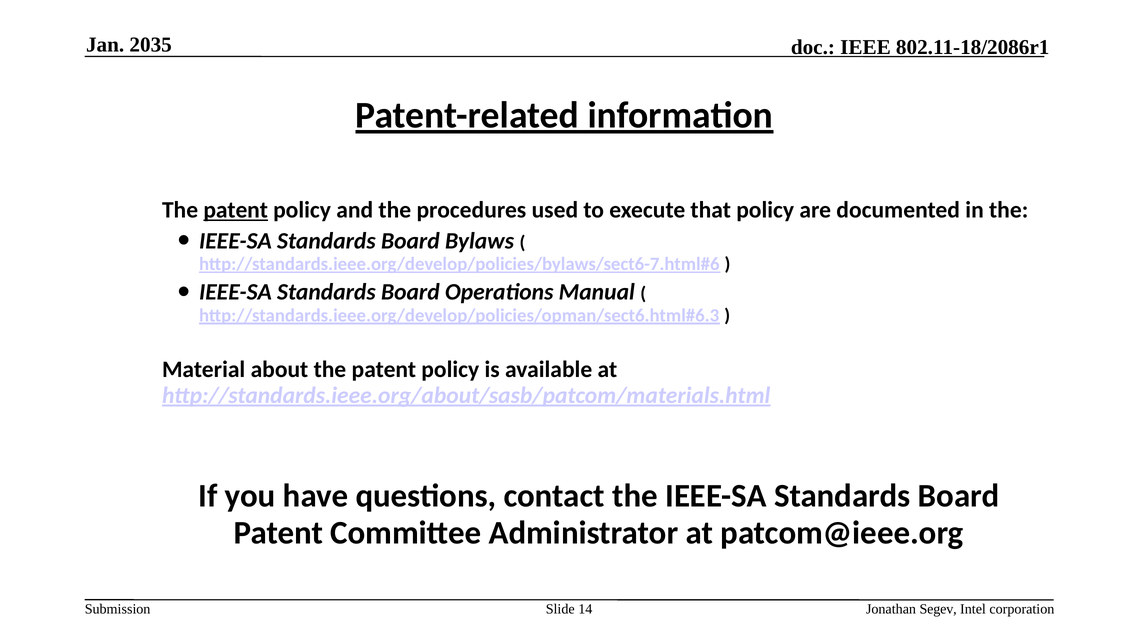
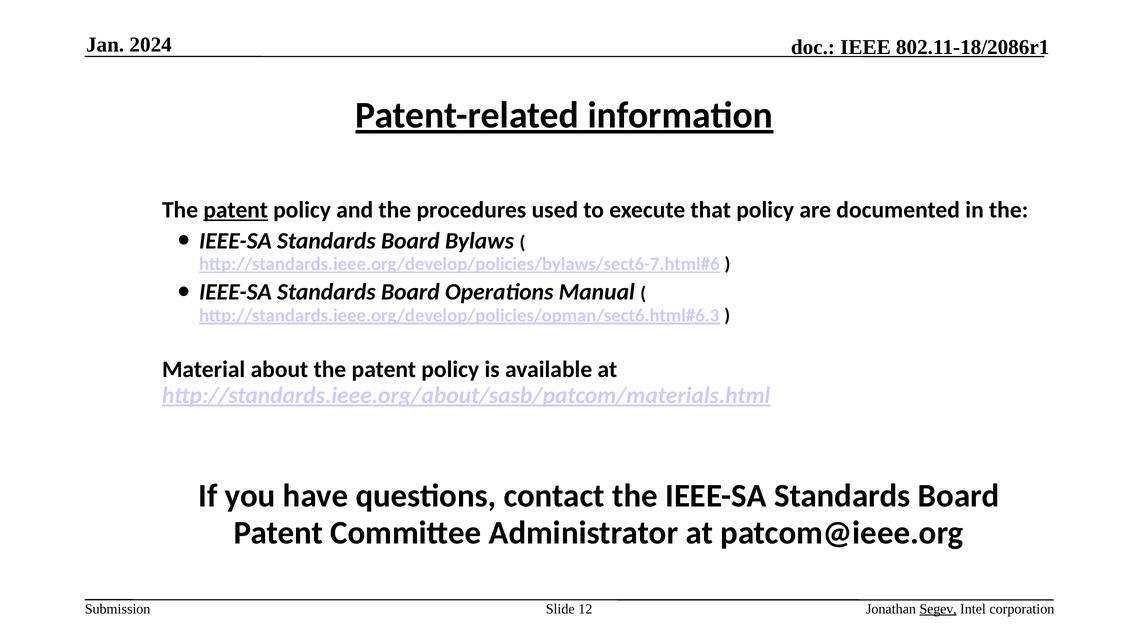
2035: 2035 -> 2024
14: 14 -> 12
Segev underline: none -> present
